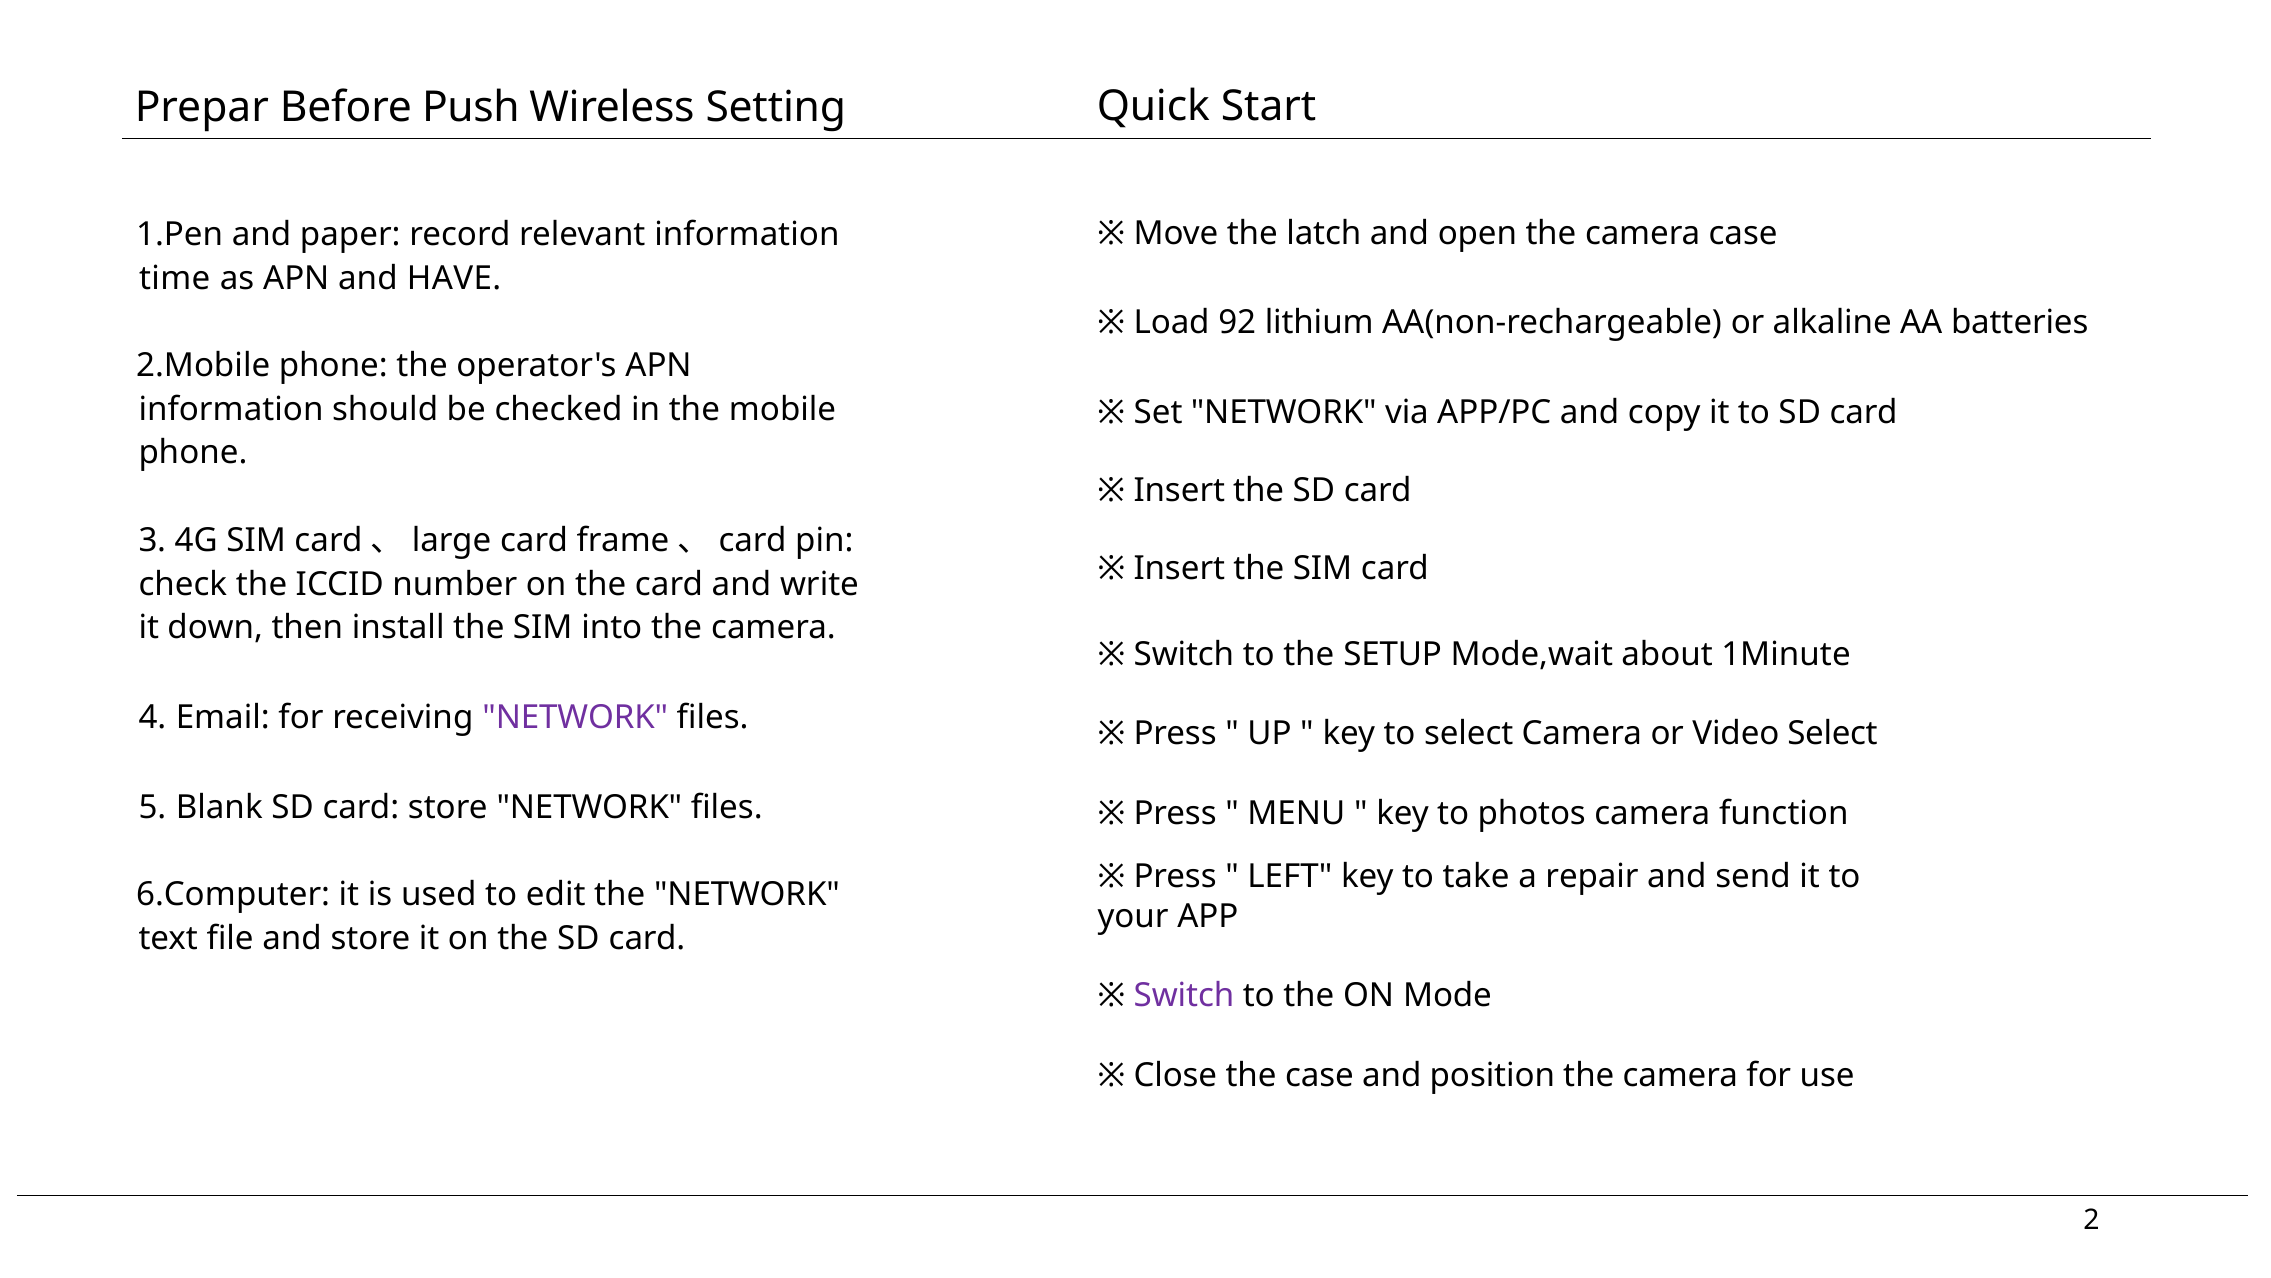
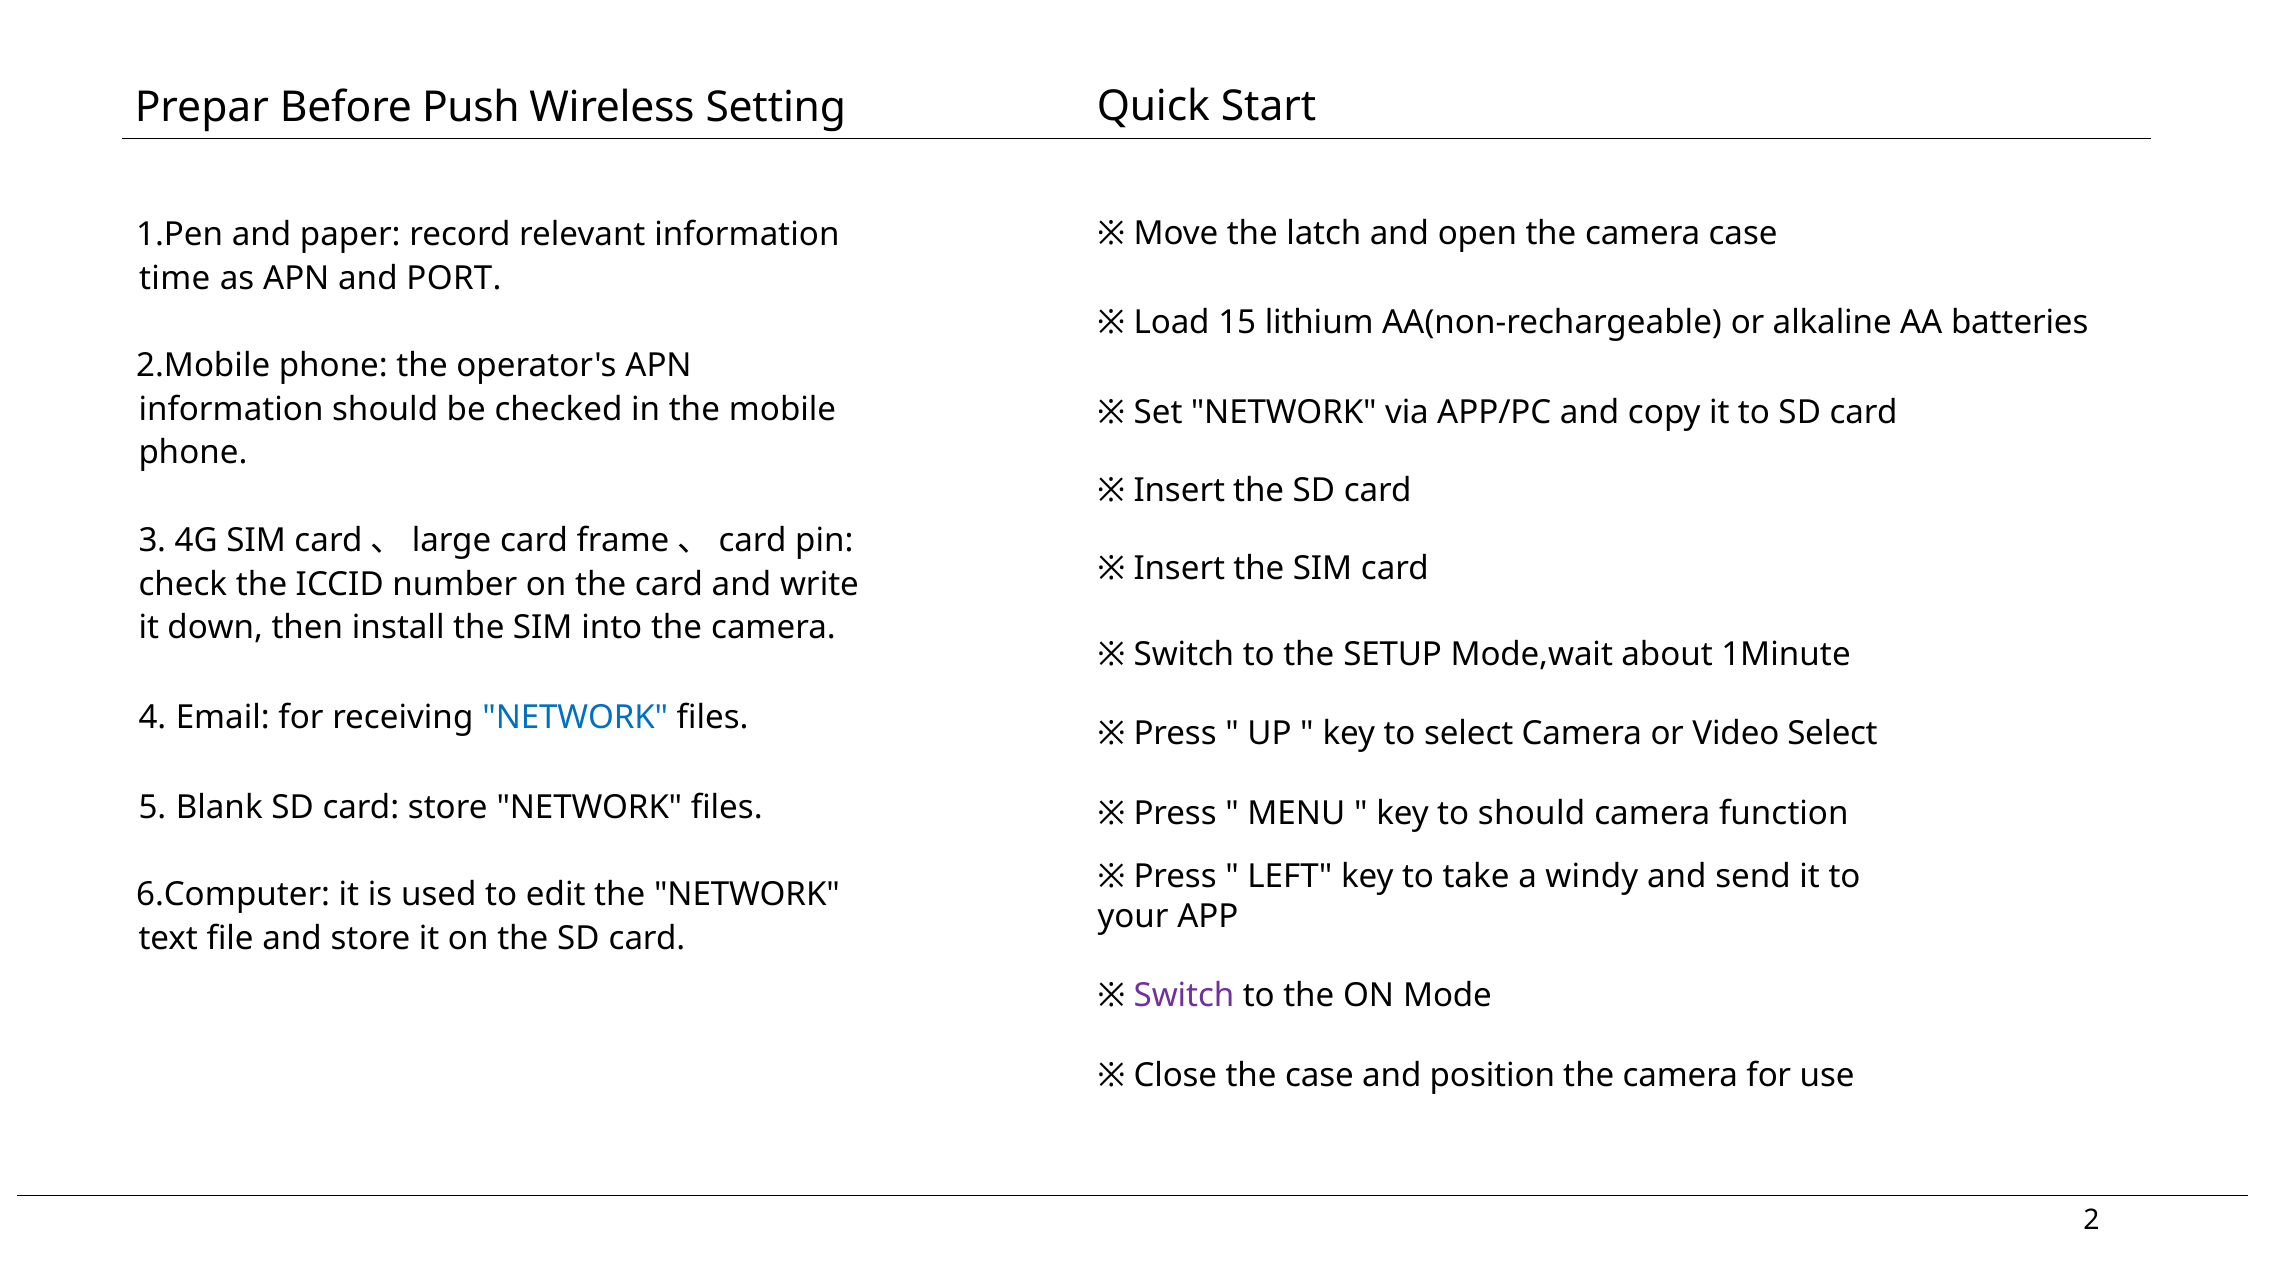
HAVE: HAVE -> PORT
92: 92 -> 15
NETWORK at (575, 717) colour: purple -> blue
to photos: photos -> should
repair: repair -> windy
